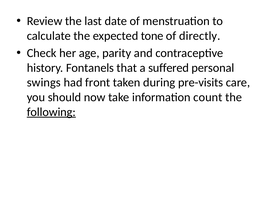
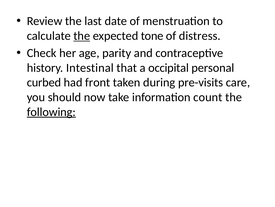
the at (82, 36) underline: none -> present
directly: directly -> distress
Fontanels: Fontanels -> Intestinal
suffered: suffered -> occipital
swings: swings -> curbed
